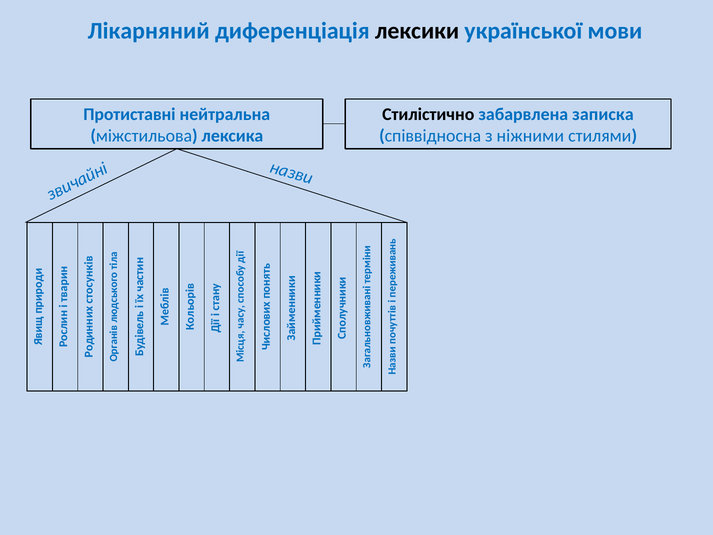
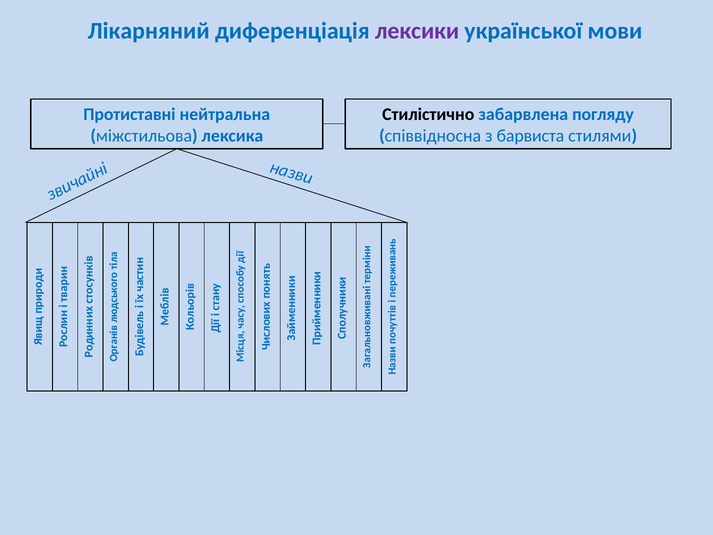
лексики colour: black -> purple
записка: записка -> погляду
ніжними: ніжними -> барвиста
